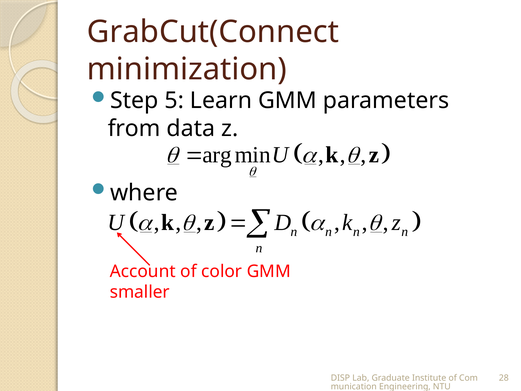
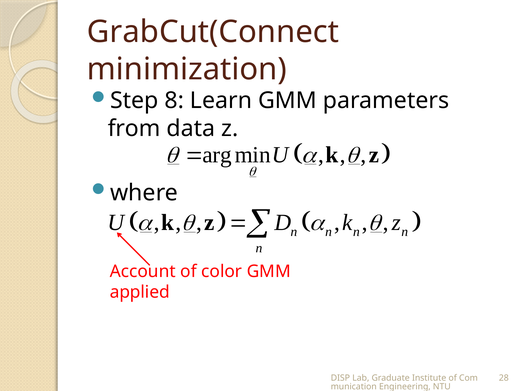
5: 5 -> 8
smaller: smaller -> applied
